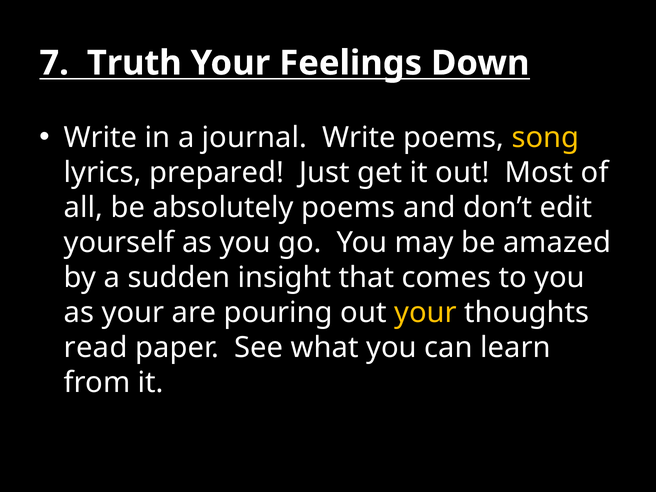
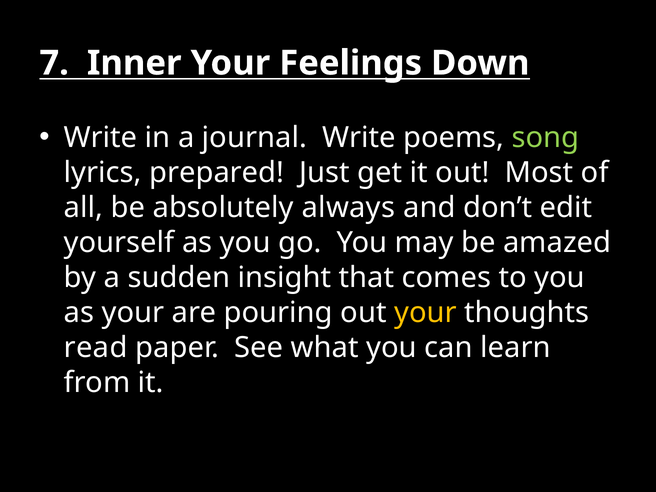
Truth: Truth -> Inner
song colour: yellow -> light green
absolutely poems: poems -> always
